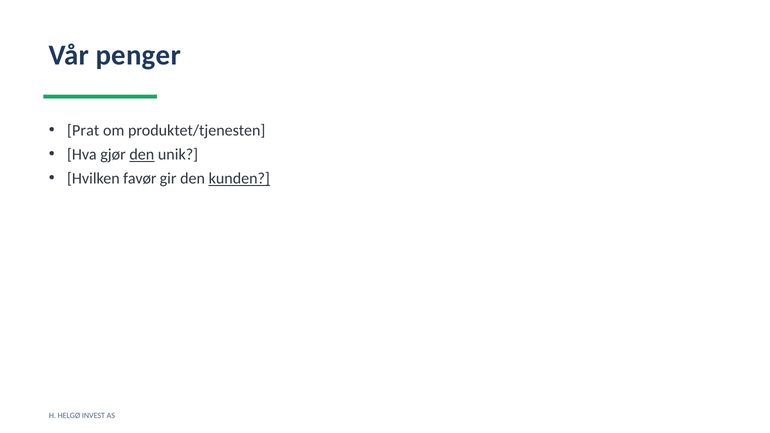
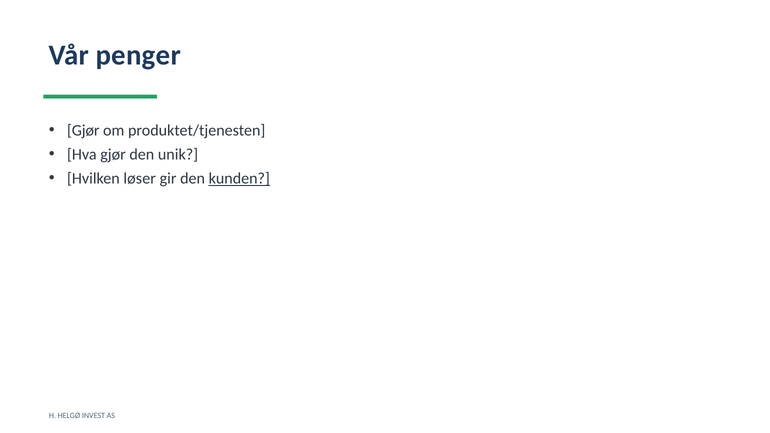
Prat at (83, 130): Prat -> Gjør
den at (142, 154) underline: present -> none
favør: favør -> løser
